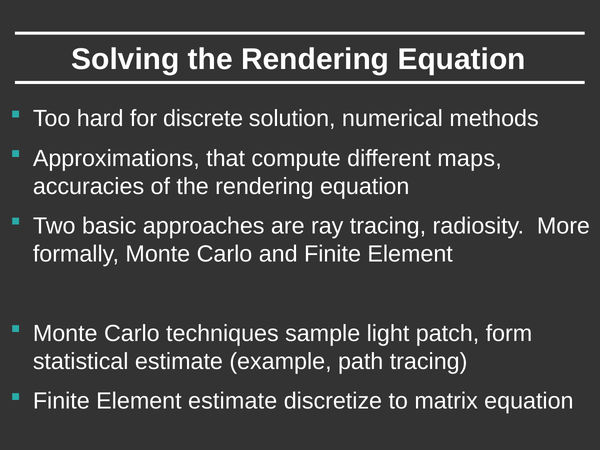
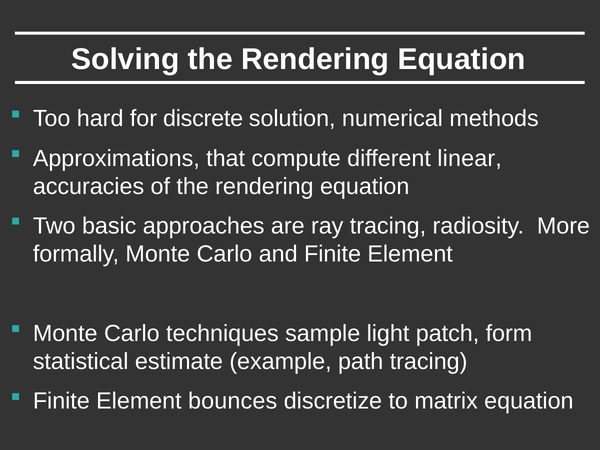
maps: maps -> linear
Element estimate: estimate -> bounces
